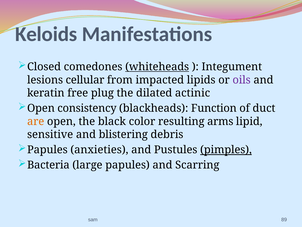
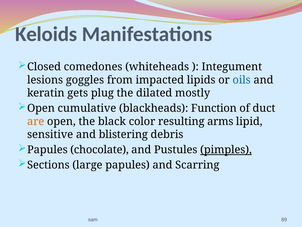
whiteheads underline: present -> none
cellular: cellular -> goggles
oils colour: purple -> blue
free: free -> gets
actinic: actinic -> mostly
consistency: consistency -> cumulative
anxieties: anxieties -> chocolate
Bacteria: Bacteria -> Sections
